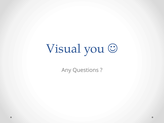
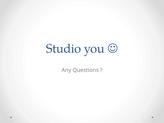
Visual: Visual -> Studio
